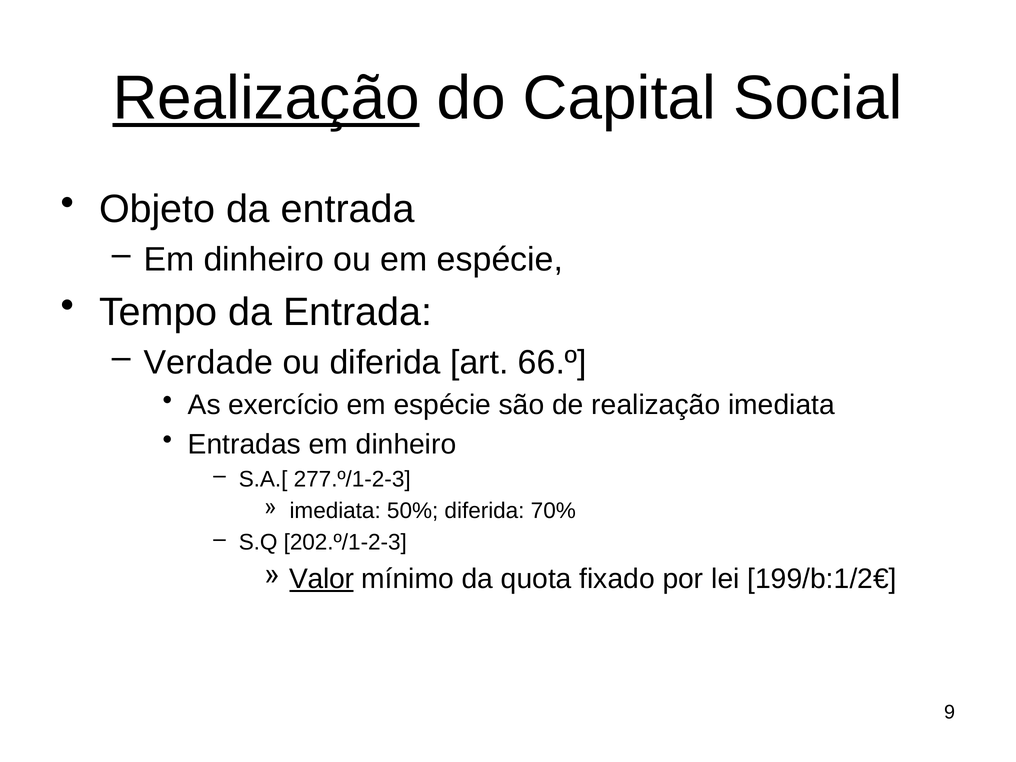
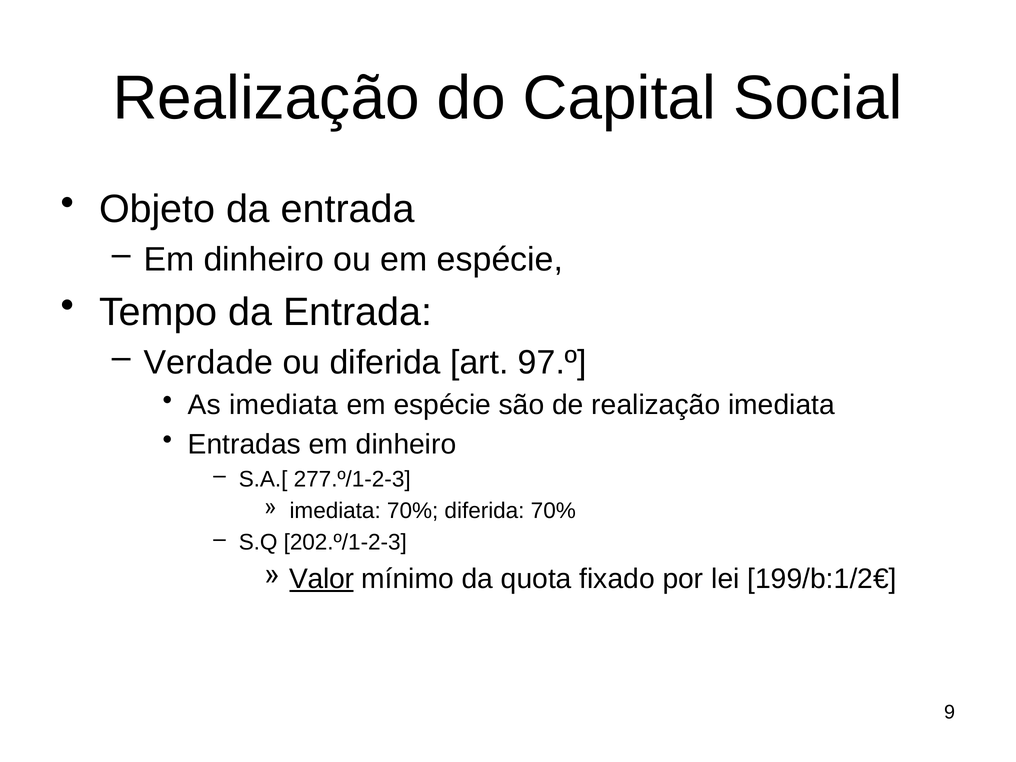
Realização at (266, 98) underline: present -> none
66.º: 66.º -> 97.º
As exercício: exercício -> imediata
imediata 50%: 50% -> 70%
